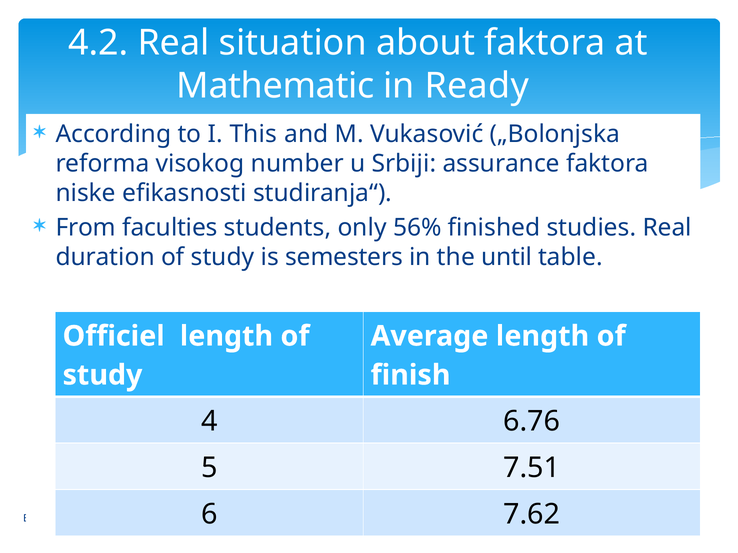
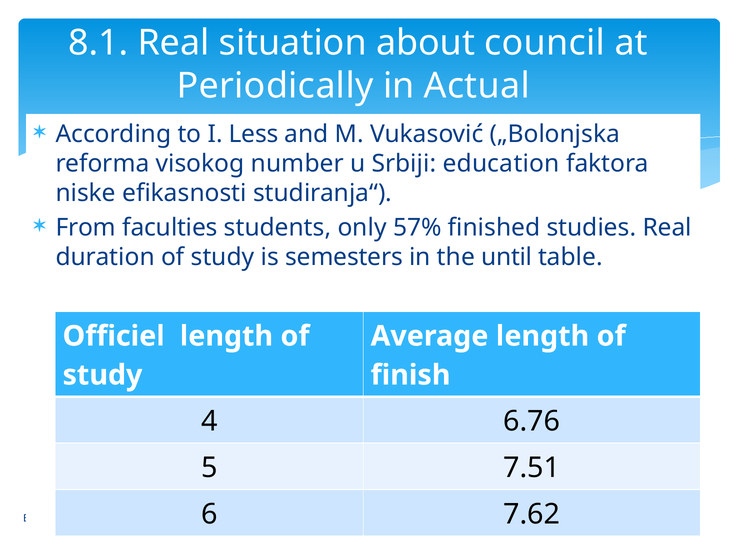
4.2: 4.2 -> 8.1
about faktora: faktora -> council
Mathematic: Mathematic -> Periodically
Ready: Ready -> Actual
This: This -> Less
assurance: assurance -> education
56%: 56% -> 57%
